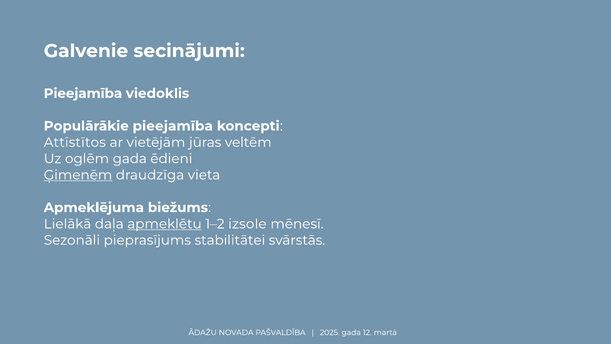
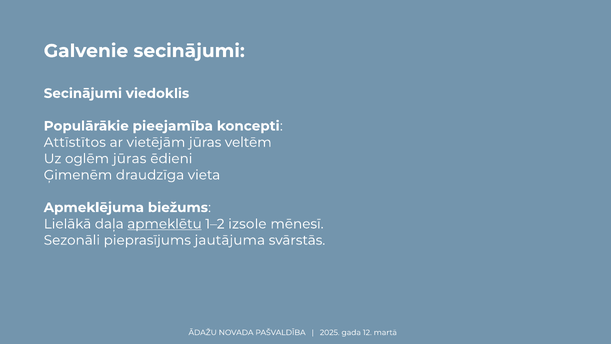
Pieejamība at (83, 93): Pieejamība -> Secinājumi
oglēm gada: gada -> jūras
Ģimenēm underline: present -> none
stabilitātei: stabilitātei -> jautājuma
